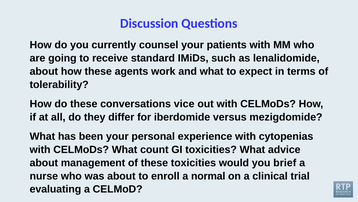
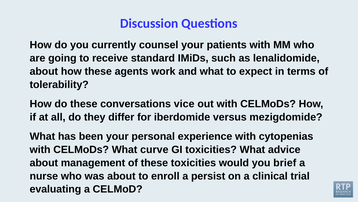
count: count -> curve
normal: normal -> persist
